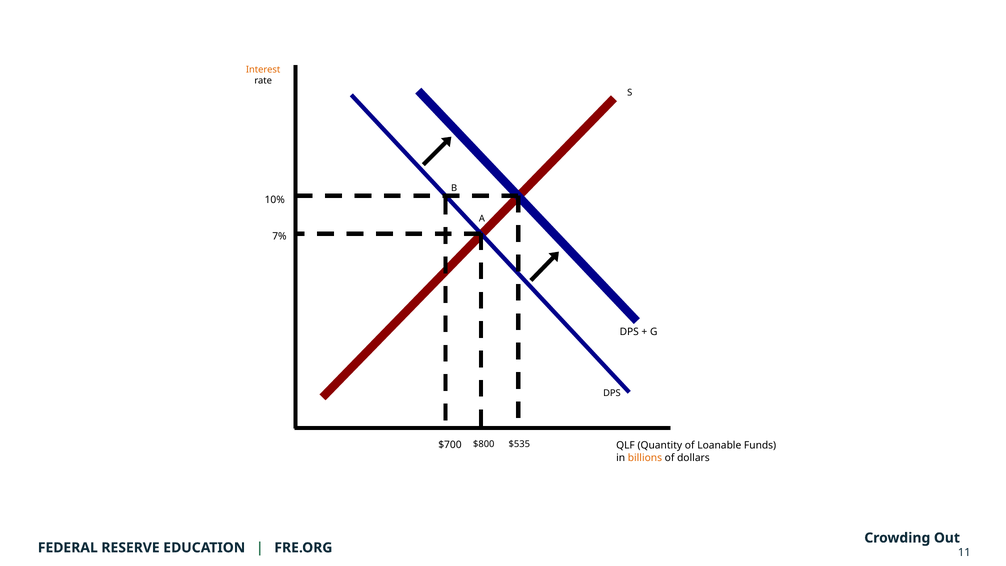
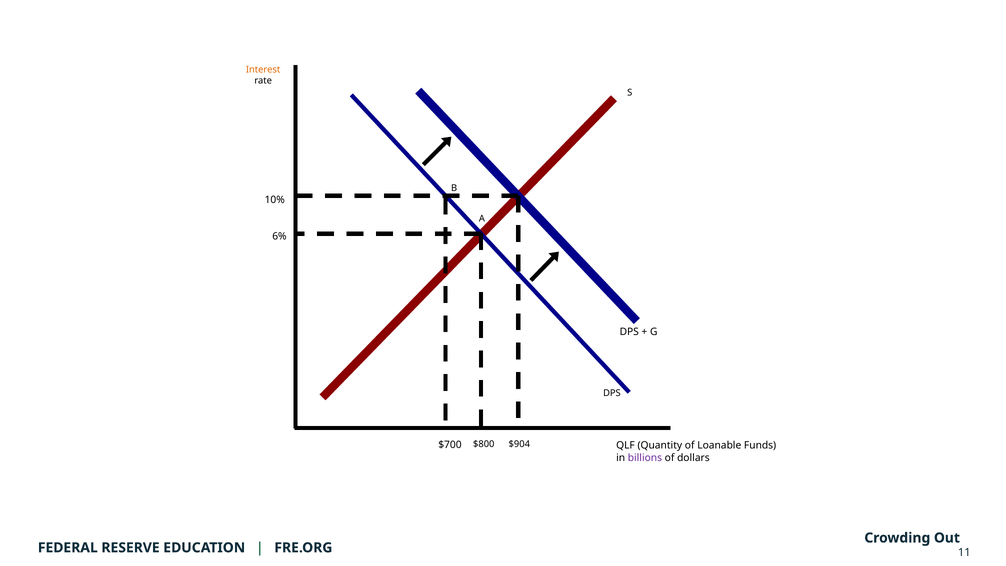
7%: 7% -> 6%
$535: $535 -> $904
billions colour: orange -> purple
